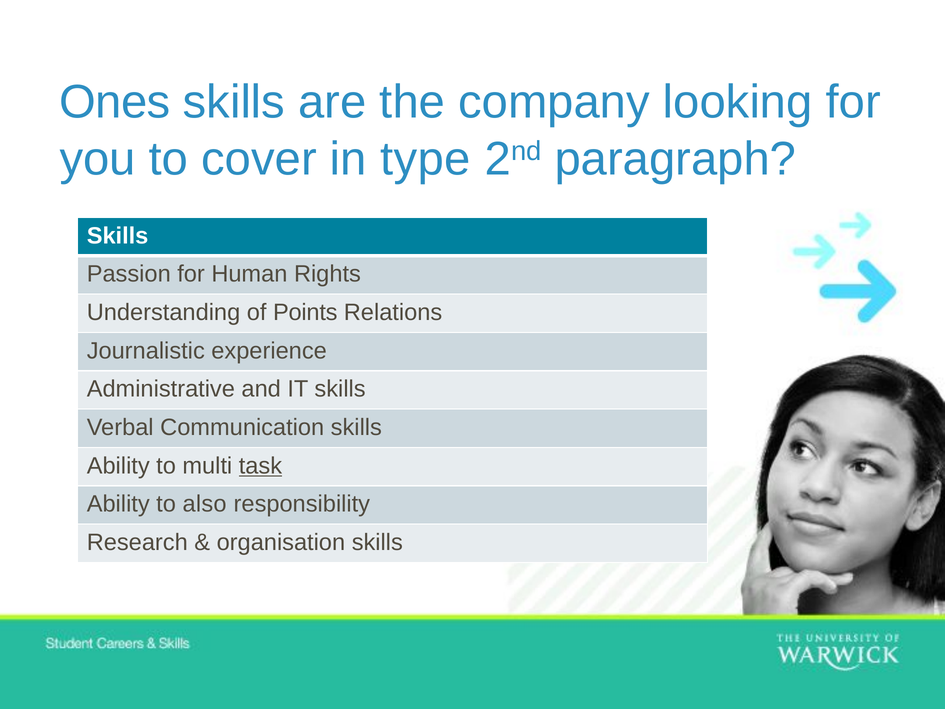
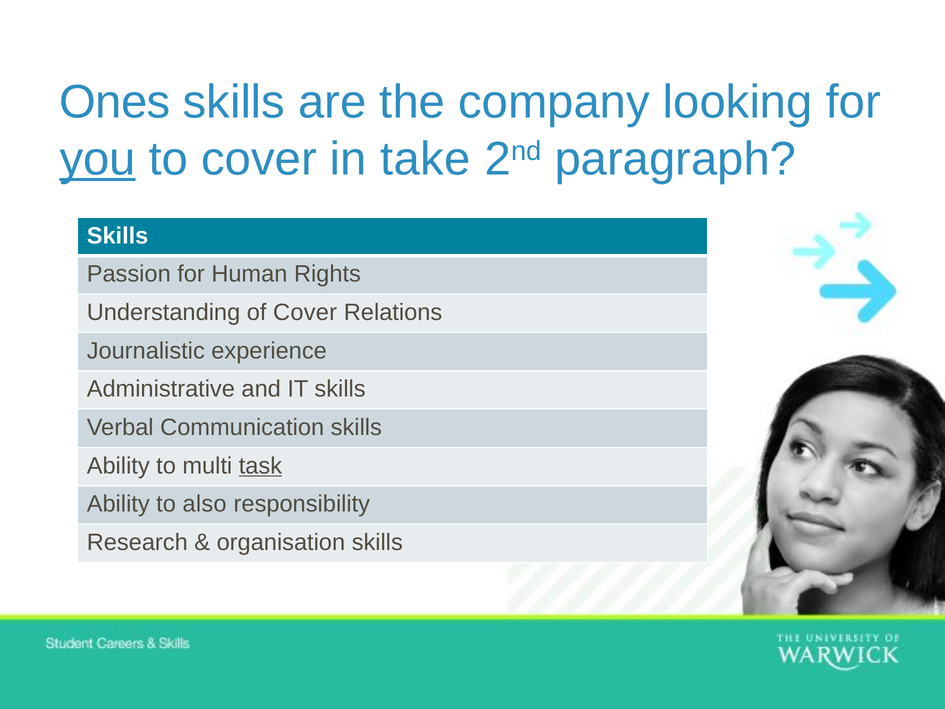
you underline: none -> present
type: type -> take
of Points: Points -> Cover
